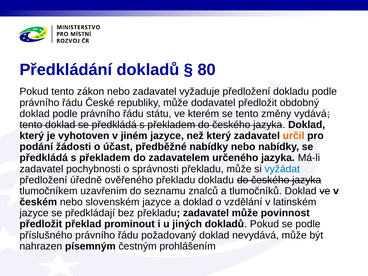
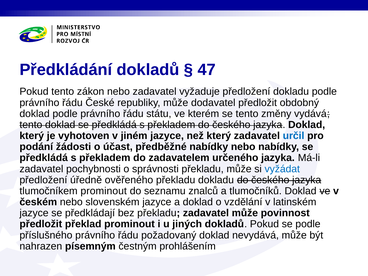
80: 80 -> 47
určil colour: orange -> blue
tlumočníkem uzavřením: uzavřením -> prominout
